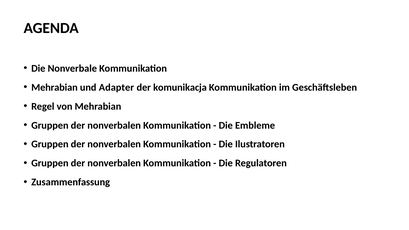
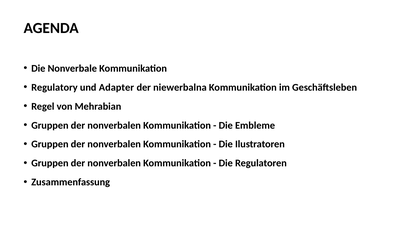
Mehrabian at (54, 87): Mehrabian -> Regulatory
komunikacja: komunikacja -> niewerbalna
